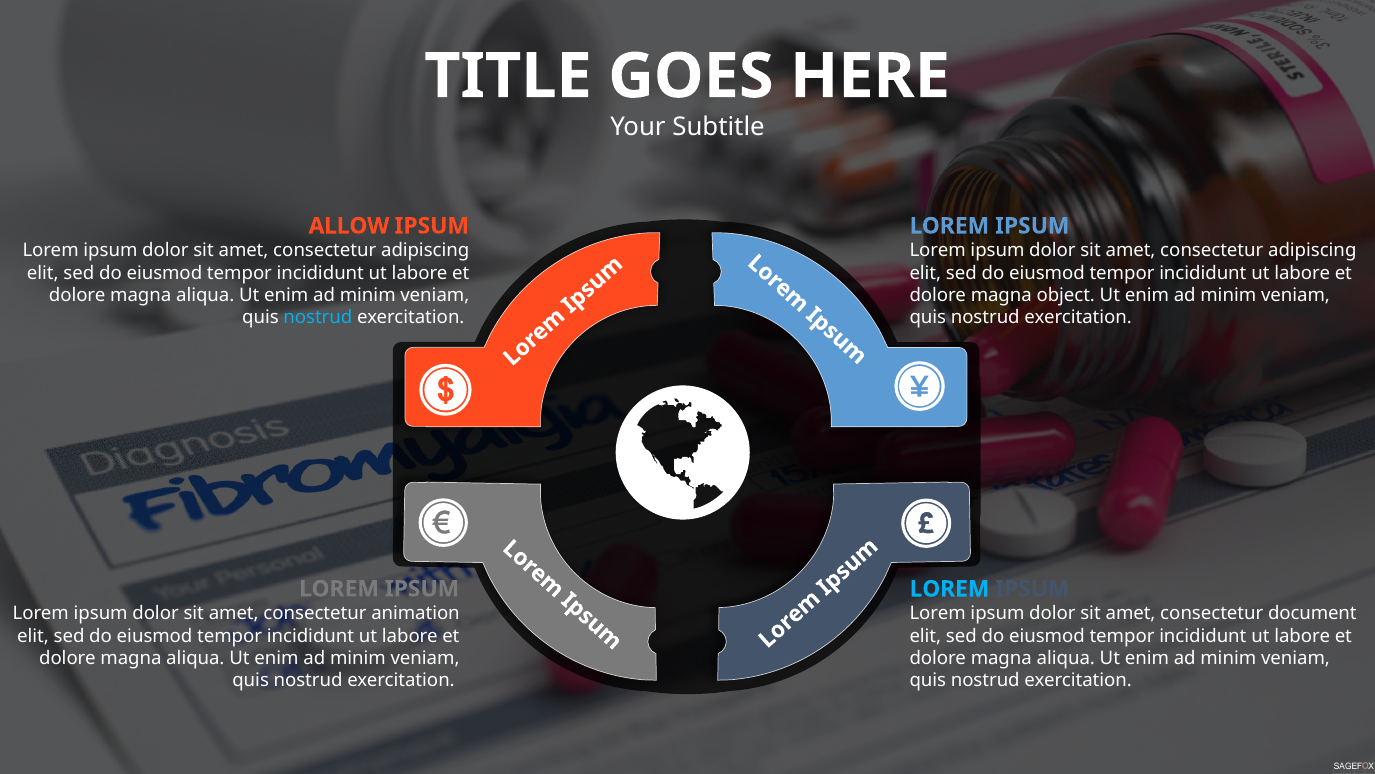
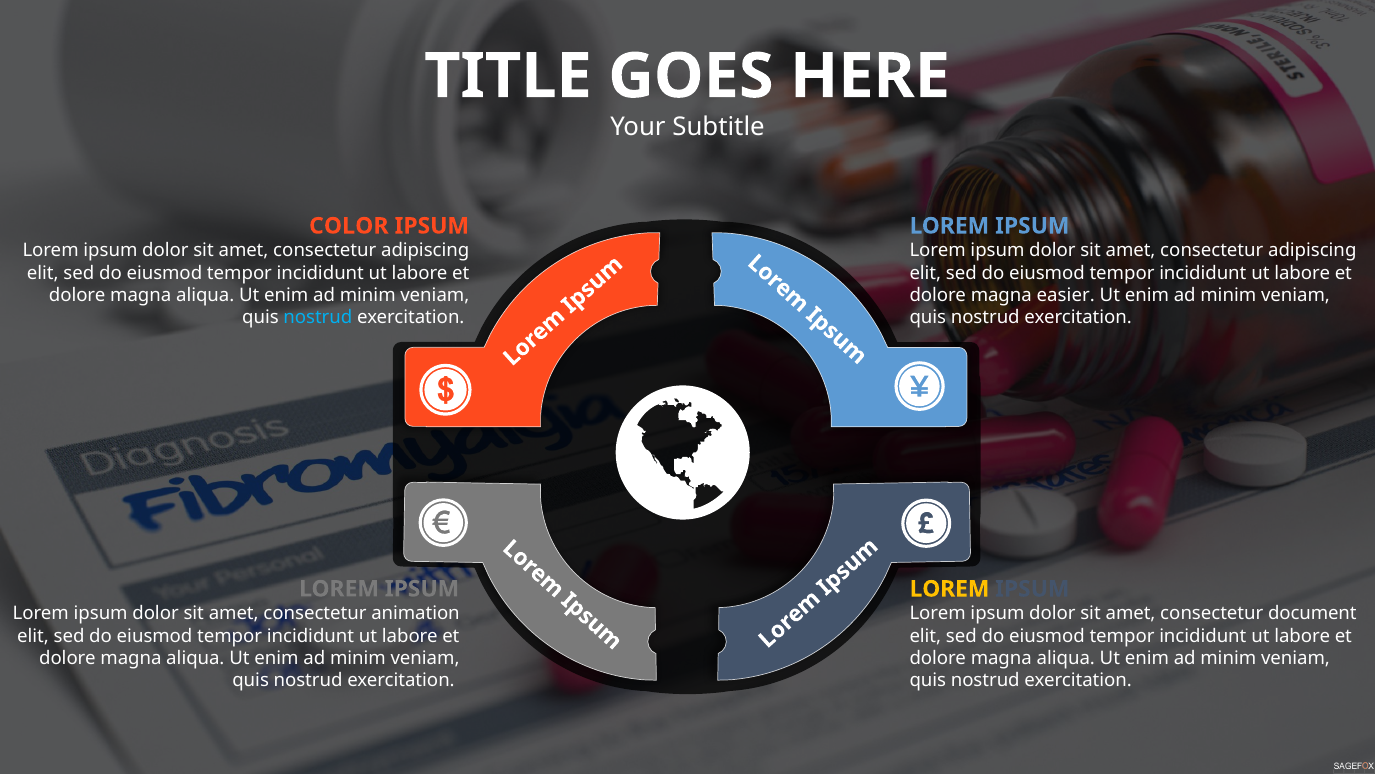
ALLOW: ALLOW -> COLOR
object: object -> easier
LOREM at (949, 589) colour: light blue -> yellow
